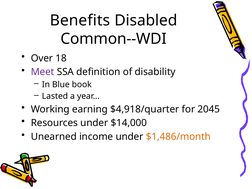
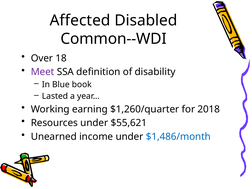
Benefits: Benefits -> Affected
$4,918/quarter: $4,918/quarter -> $1,260/quarter
2045: 2045 -> 2018
$14,000: $14,000 -> $55,621
$1,486/month colour: orange -> blue
